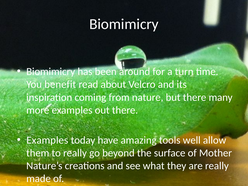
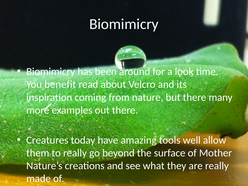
turn: turn -> look
Examples at (47, 140): Examples -> Creatures
